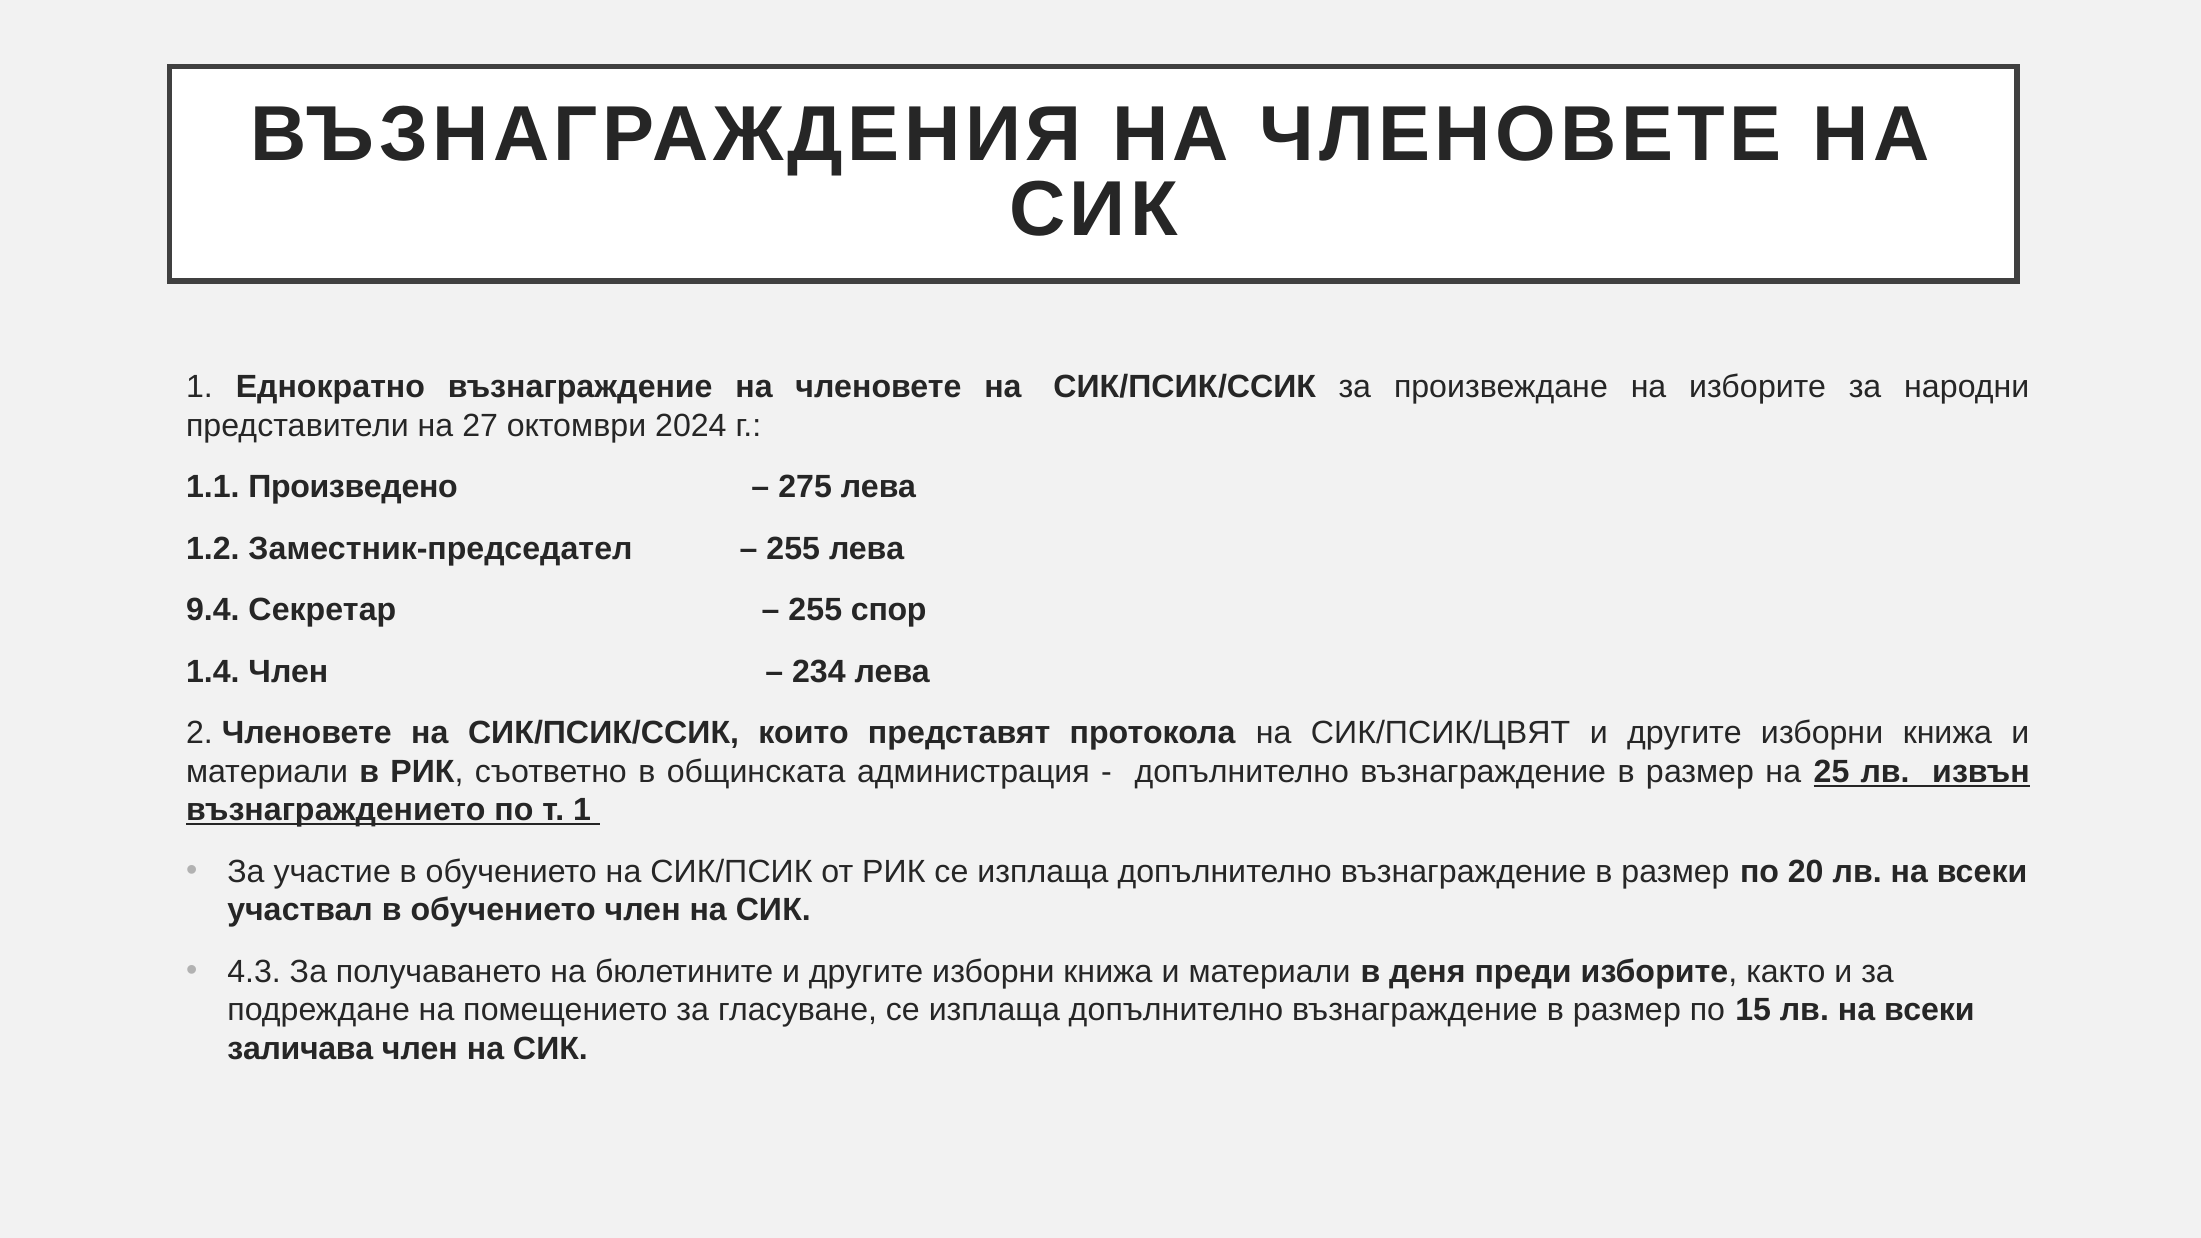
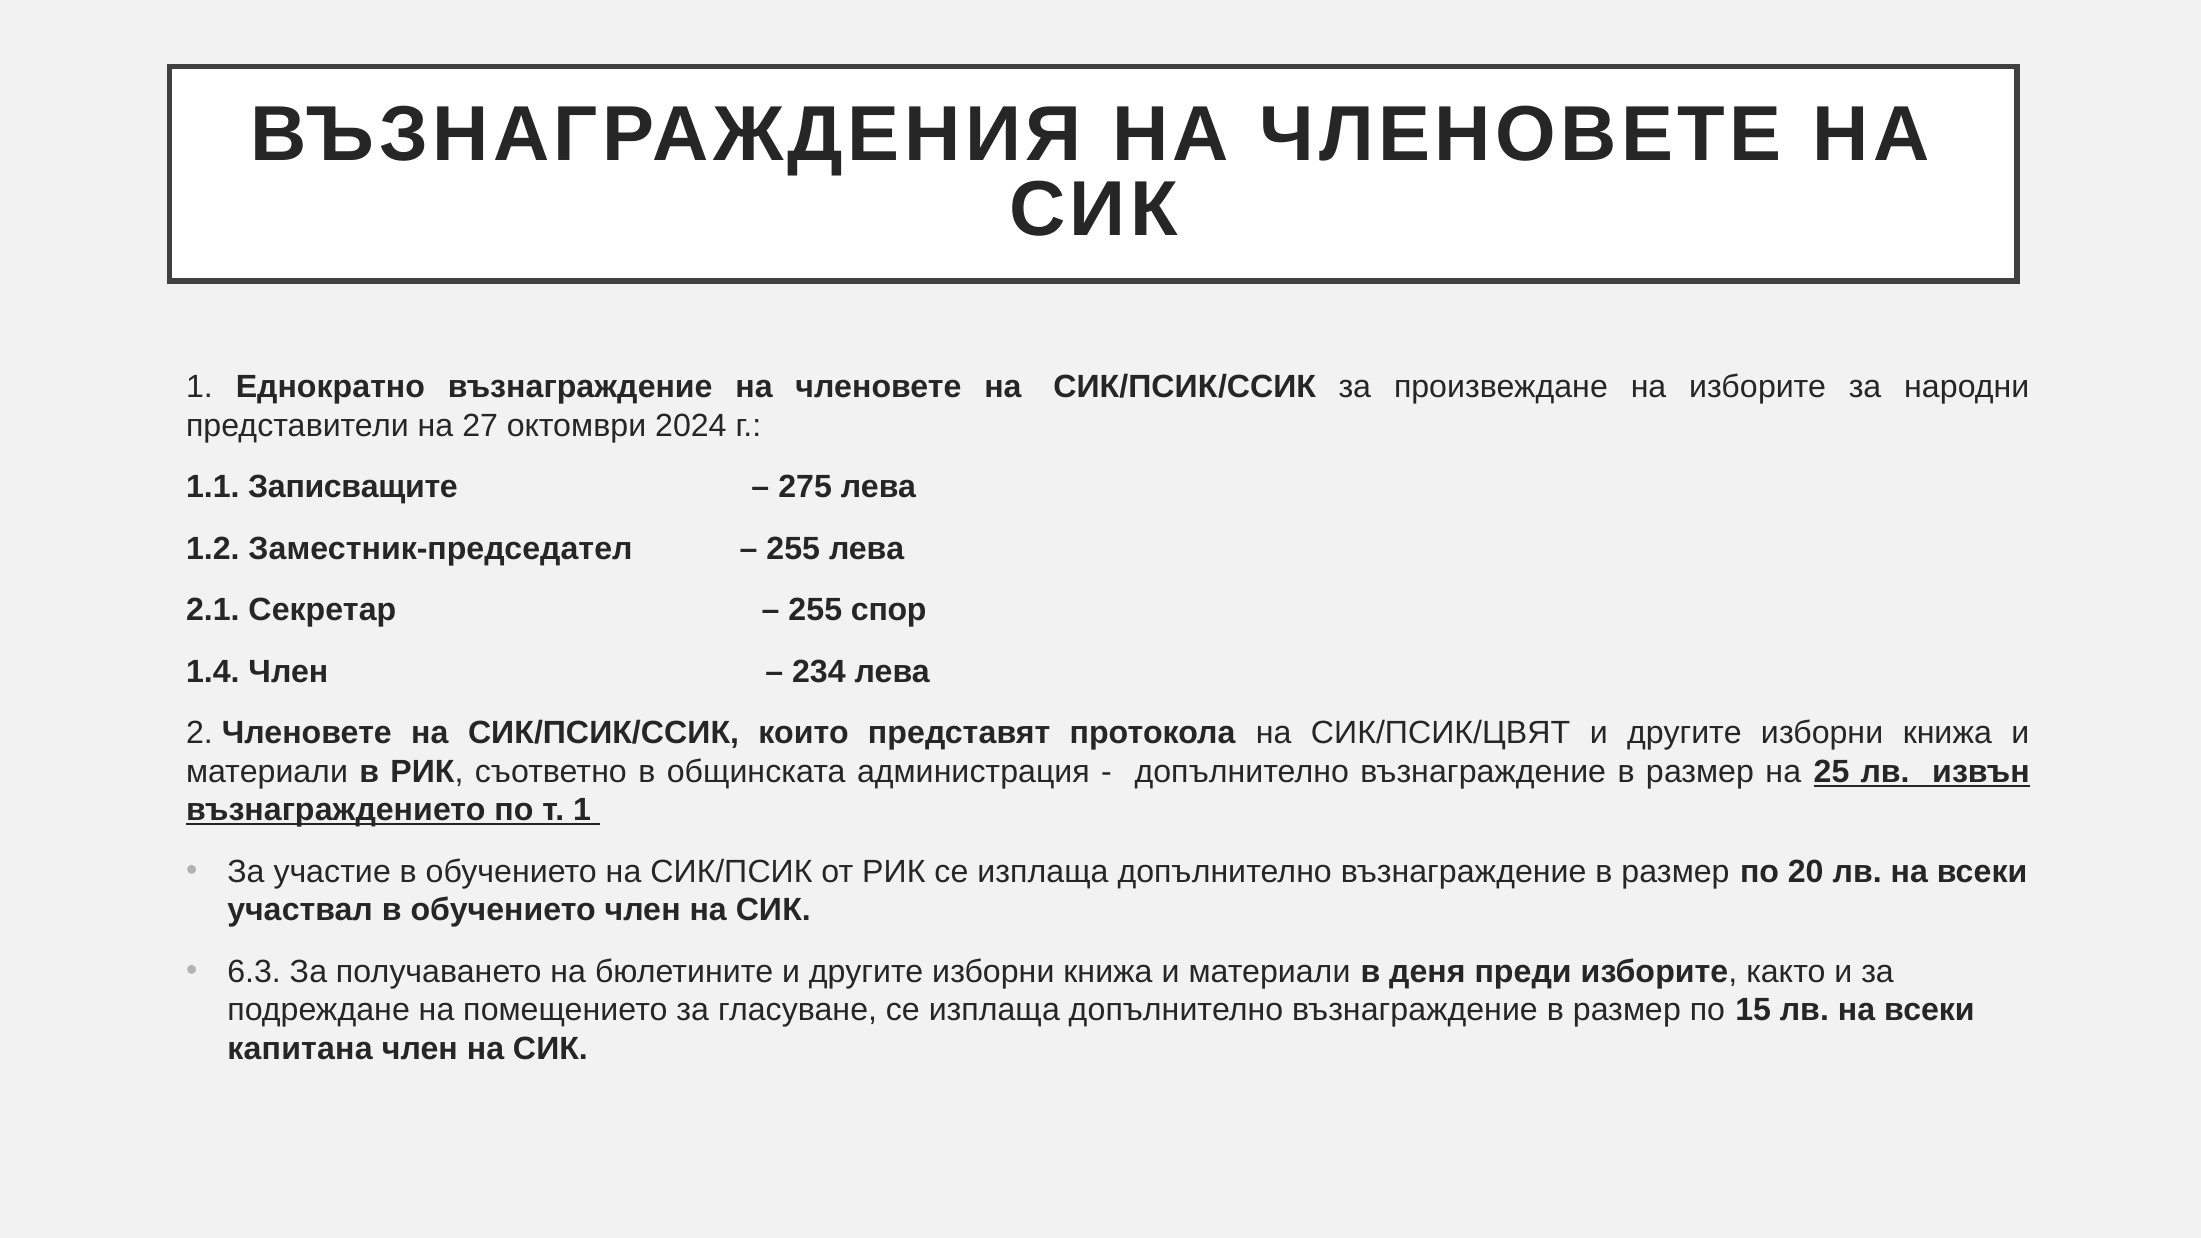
Произведено: Произведено -> Записващите
9.4: 9.4 -> 2.1
4.3: 4.3 -> 6.3
заличава: заличава -> капитана
